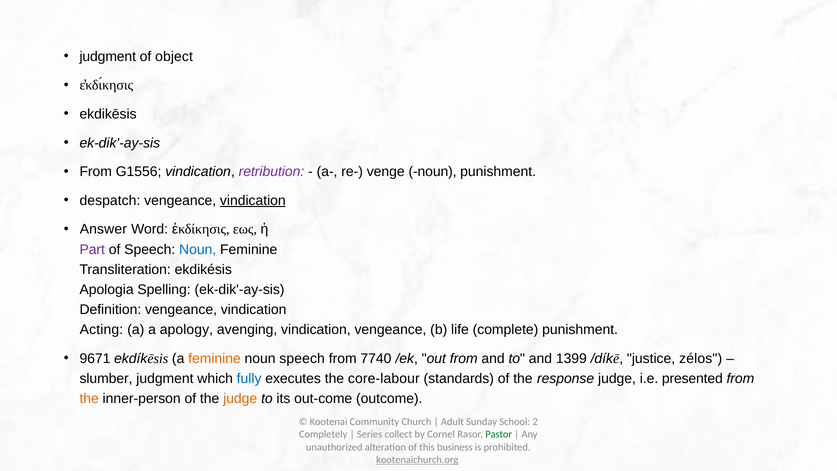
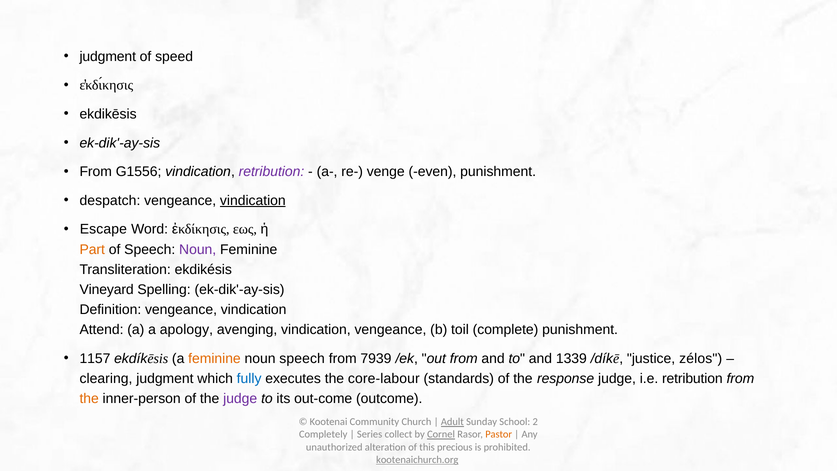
object: object -> speed
venge noun: noun -> even
Answer: Answer -> Escape
Part colour: purple -> orange
Noun at (198, 249) colour: blue -> purple
Apologia: Apologia -> Vineyard
Acting: Acting -> Attend
life: life -> toil
9671: 9671 -> 1157
7740: 7740 -> 7939
1399: 1399 -> 1339
slumber: slumber -> clearing
i.e presented: presented -> retribution
judge at (240, 399) colour: orange -> purple
Adult underline: none -> present
Cornel underline: none -> present
Pastor colour: green -> orange
business: business -> precious
